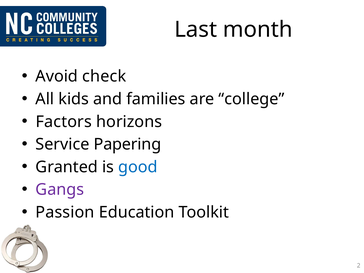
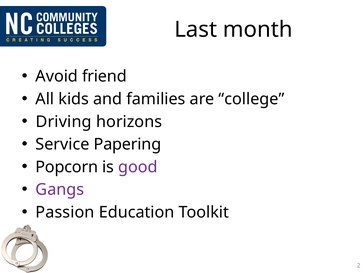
check: check -> friend
Factors: Factors -> Driving
Granted: Granted -> Popcorn
good colour: blue -> purple
